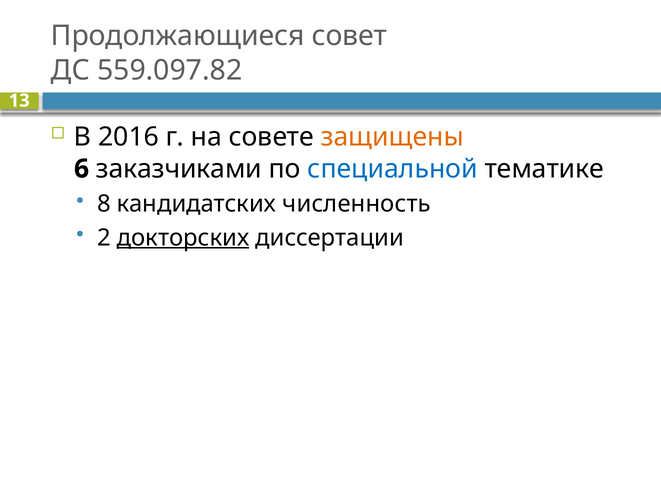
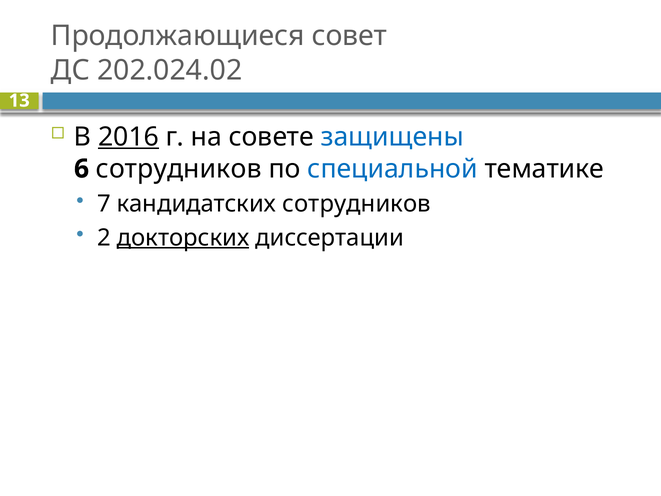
559.097.82: 559.097.82 -> 202.024.02
2016 underline: none -> present
защищены colour: orange -> blue
6 заказчиками: заказчиками -> сотрудников
8: 8 -> 7
кандидатских численность: численность -> сотрудников
